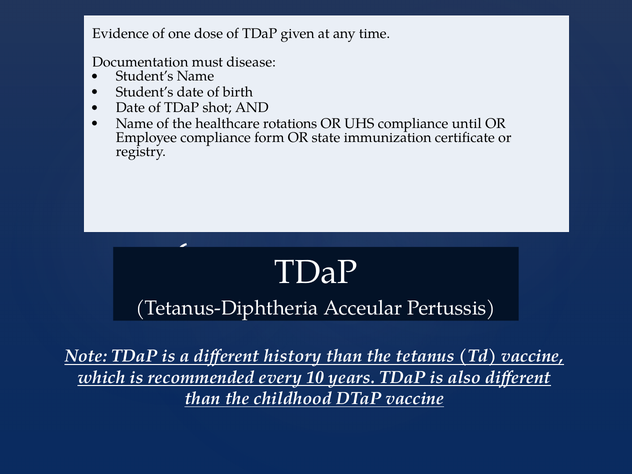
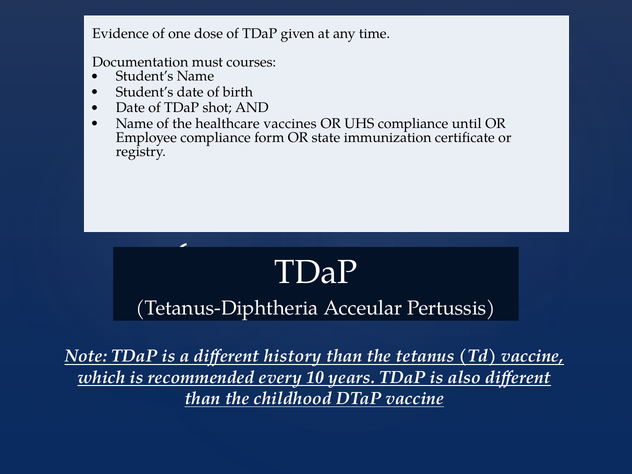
disease: disease -> courses
rotations: rotations -> vaccines
